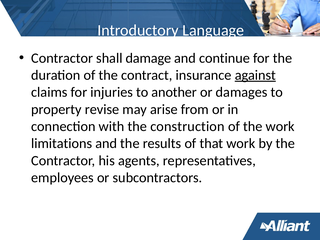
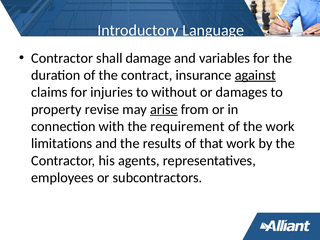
continue: continue -> variables
another: another -> without
arise underline: none -> present
construction: construction -> requirement
